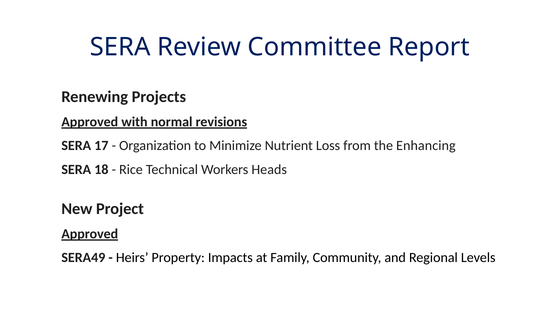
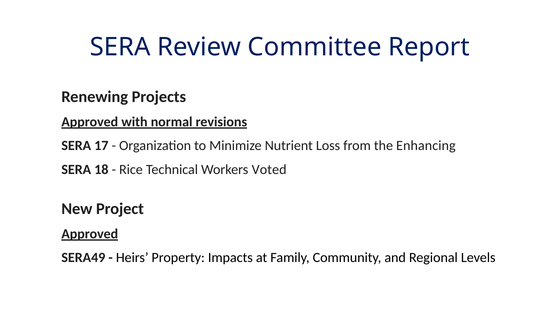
Heads: Heads -> Voted
